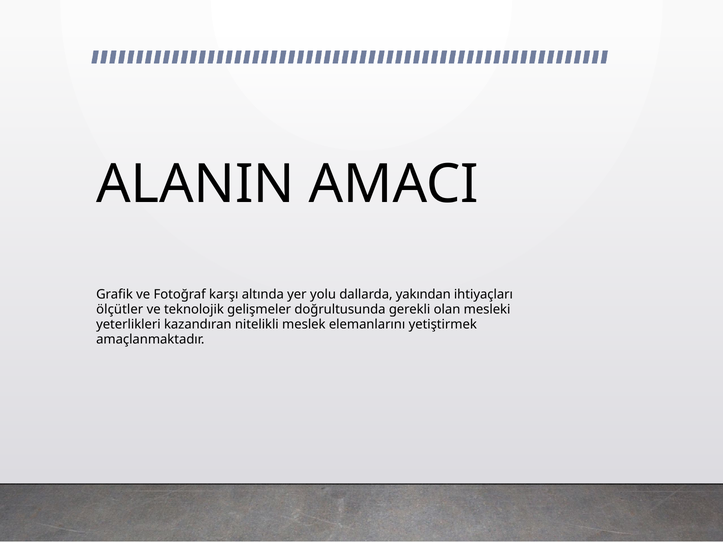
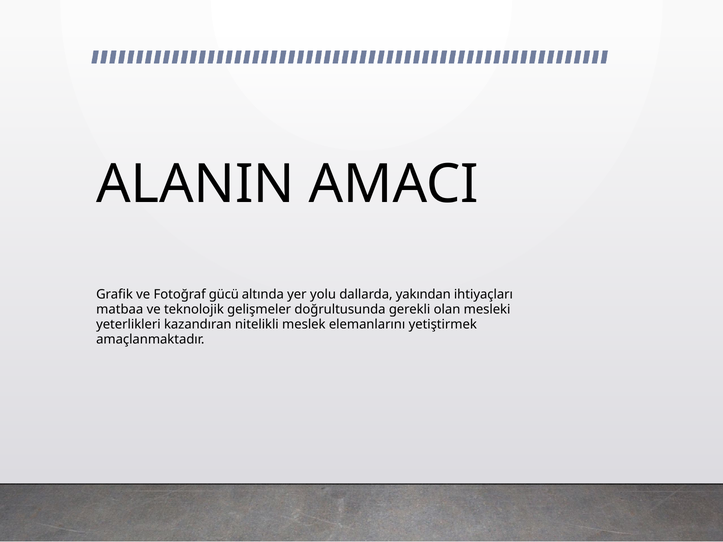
karşı: karşı -> gücü
ölçütler: ölçütler -> matbaa
